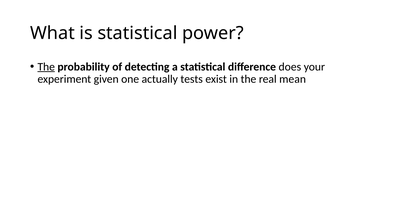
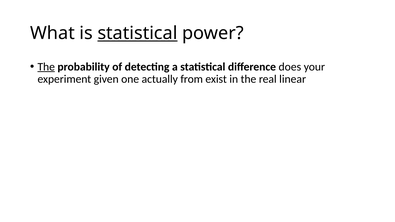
statistical at (137, 33) underline: none -> present
tests: tests -> from
mean: mean -> linear
